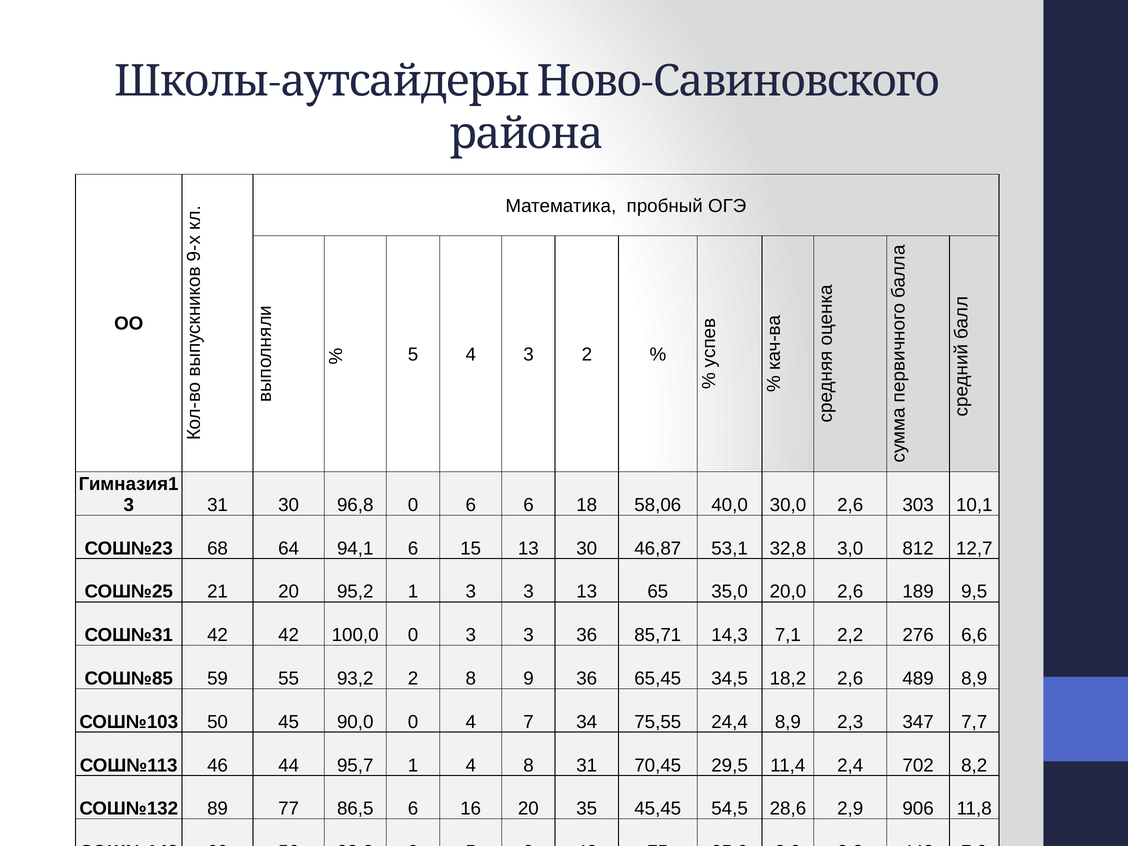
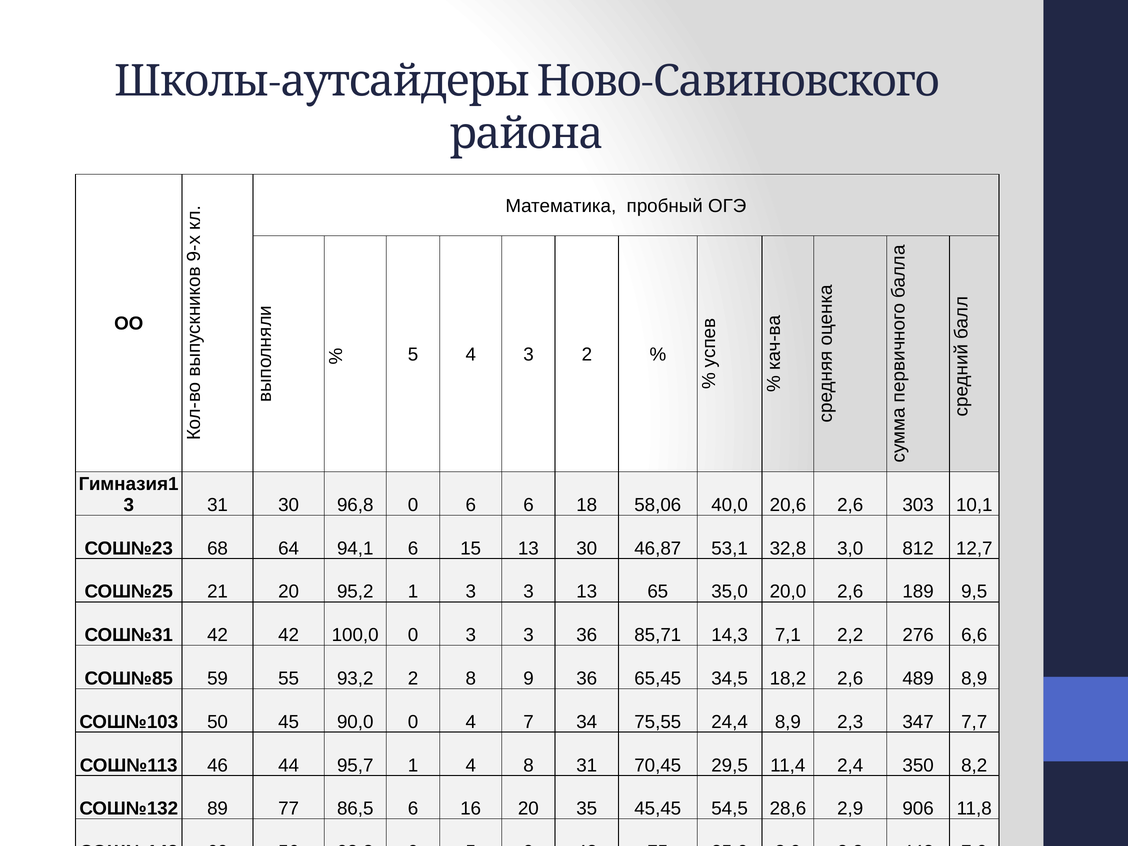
30,0: 30,0 -> 20,6
702: 702 -> 350
